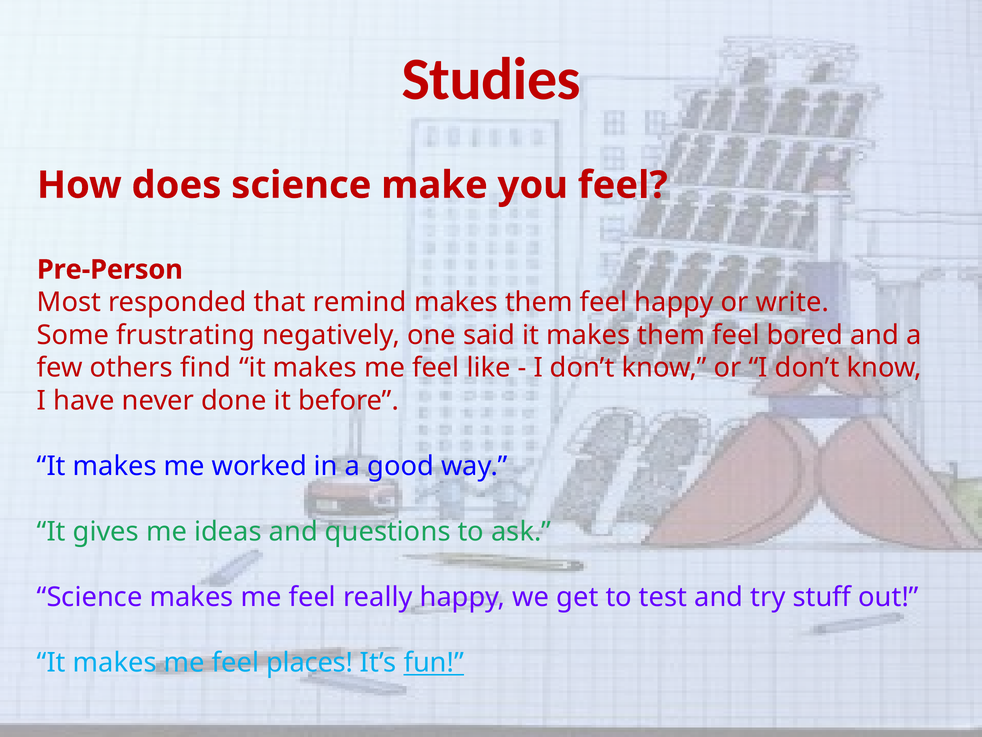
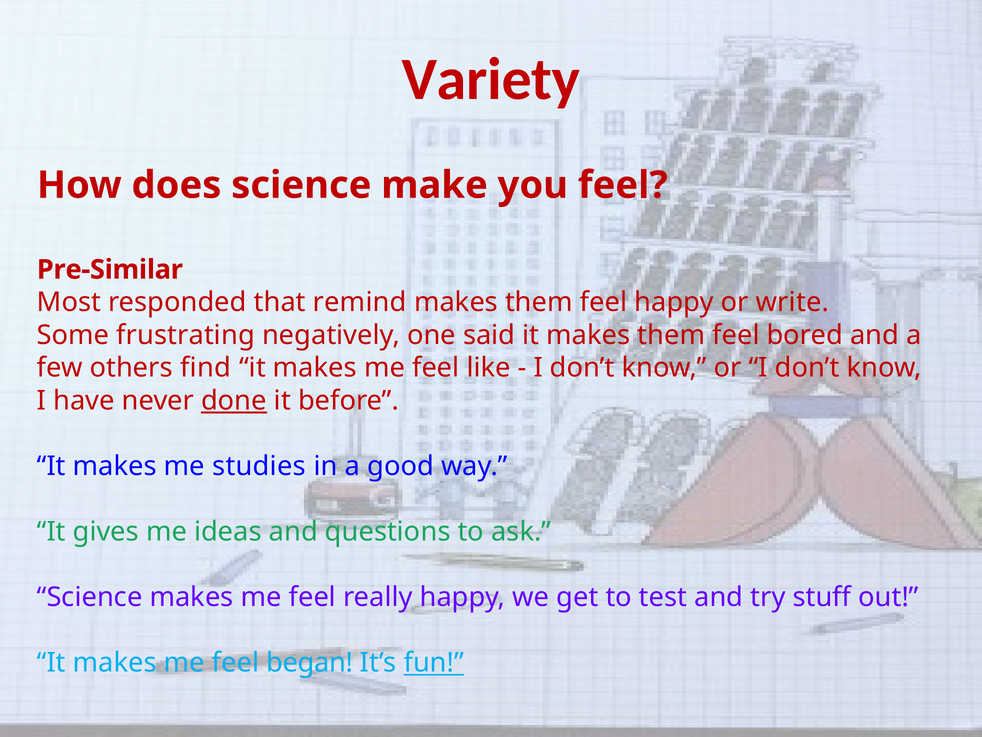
Studies: Studies -> Variety
Pre-Person: Pre-Person -> Pre-Similar
done underline: none -> present
worked: worked -> studies
places: places -> began
